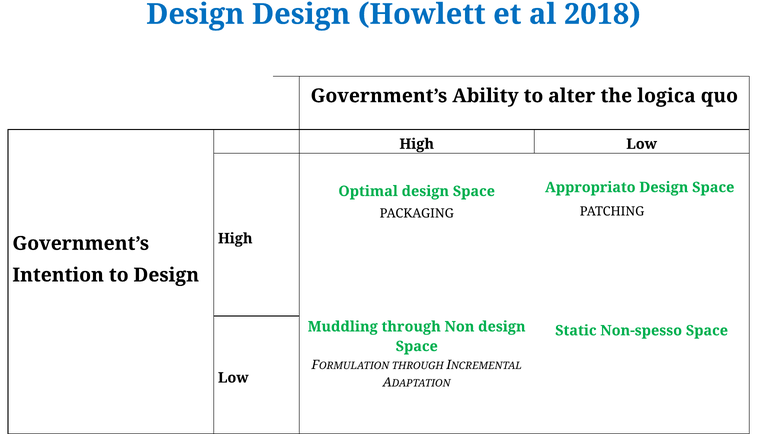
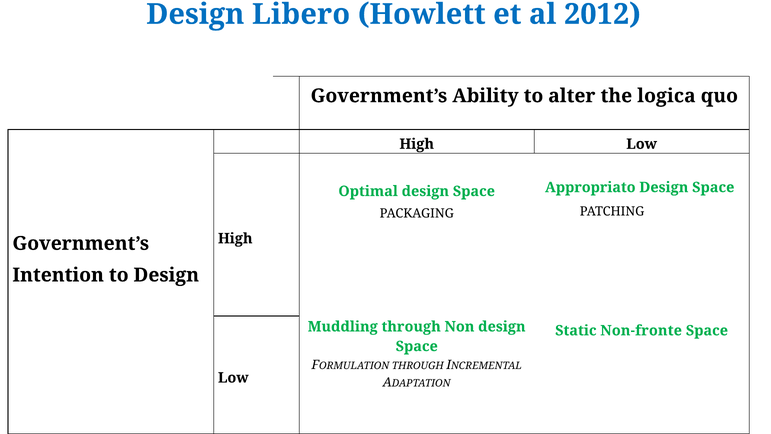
Design Design: Design -> Libero
2018: 2018 -> 2012
Non-spesso: Non-spesso -> Non-fronte
